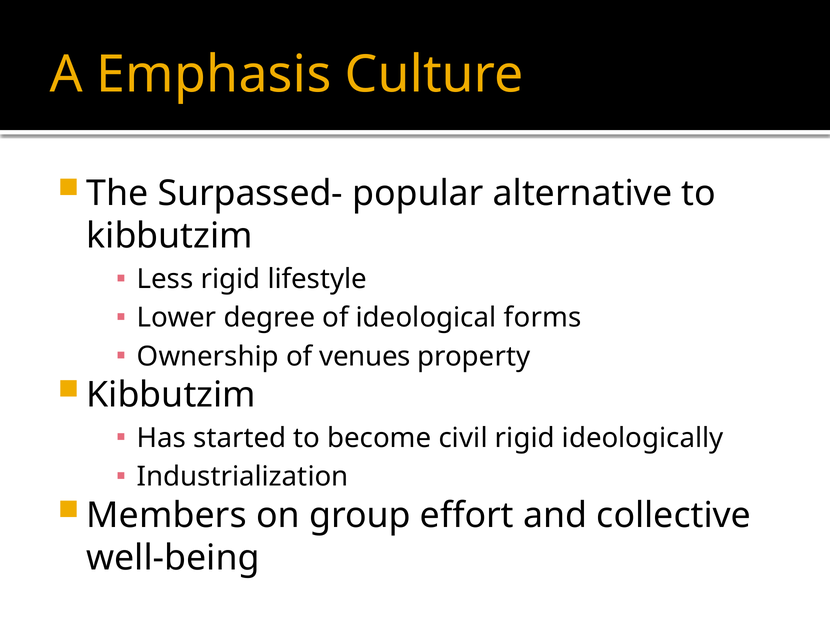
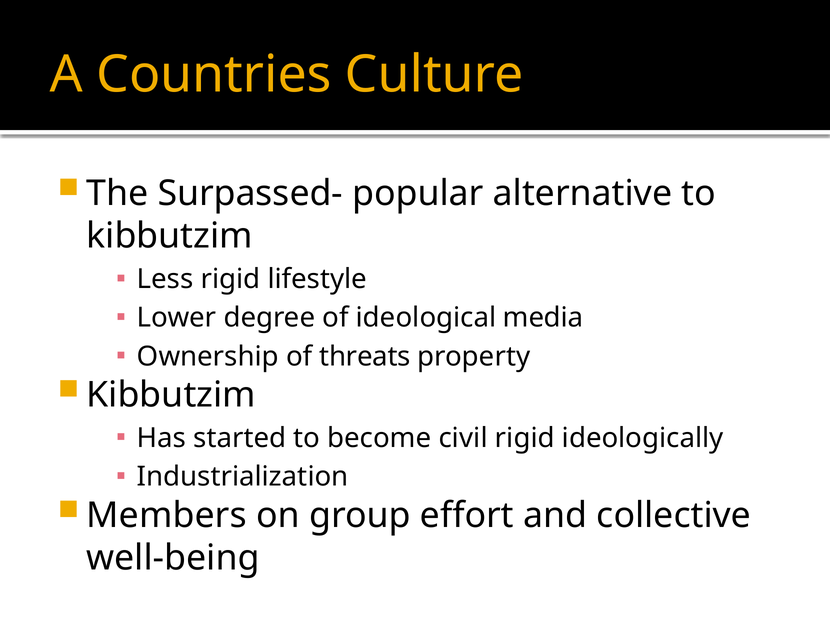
Emphasis: Emphasis -> Countries
forms: forms -> media
venues: venues -> threats
